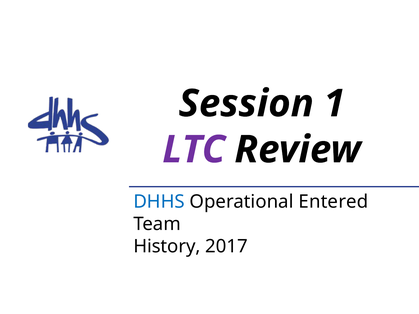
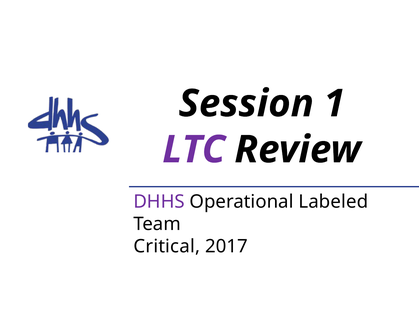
DHHS colour: blue -> purple
Entered: Entered -> Labeled
History: History -> Critical
